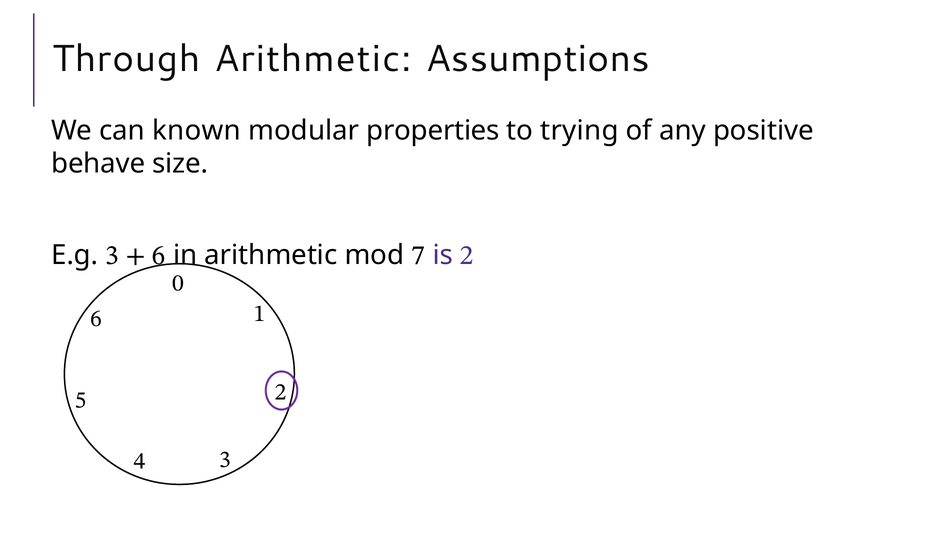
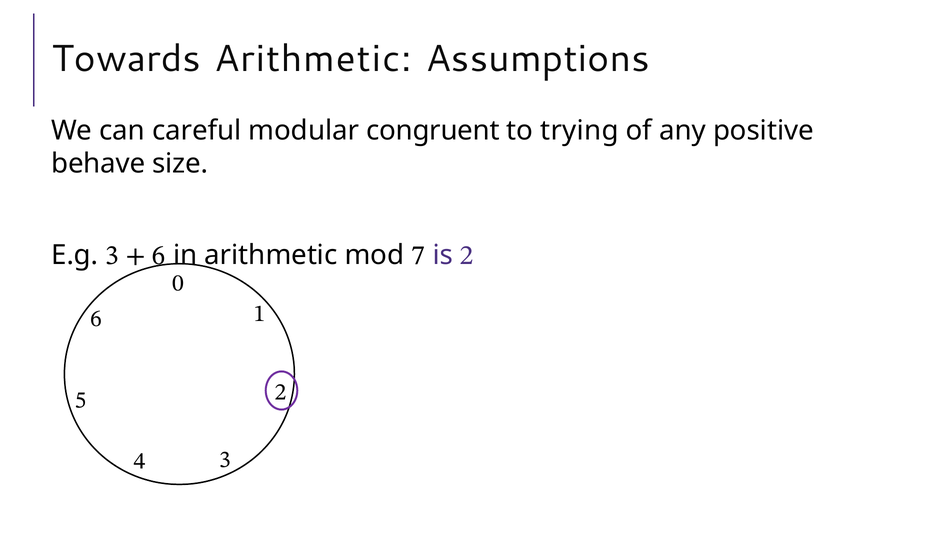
Through: Through -> Towards
known: known -> careful
properties: properties -> congruent
